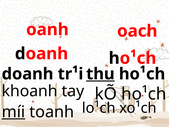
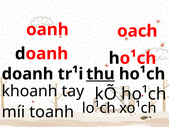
míi underline: present -> none
